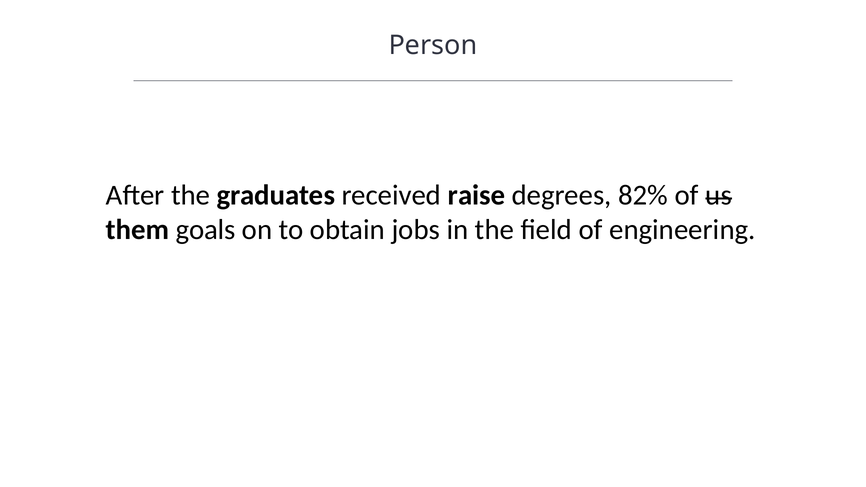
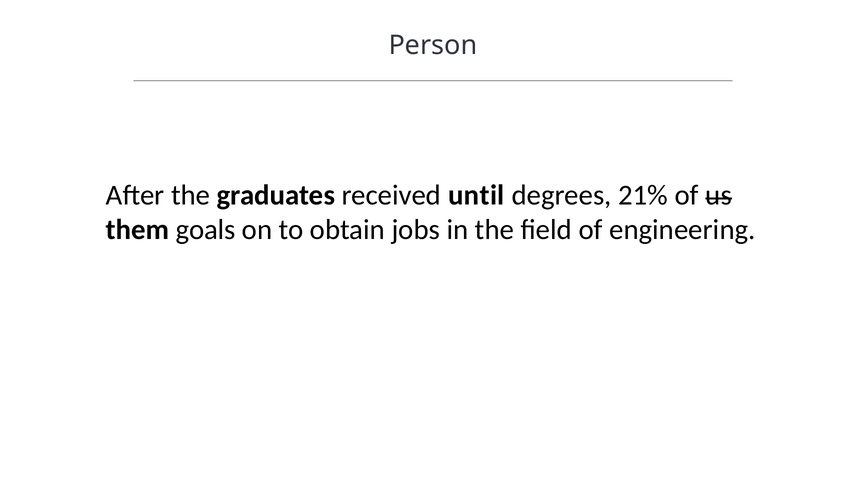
raise: raise -> until
82%: 82% -> 21%
